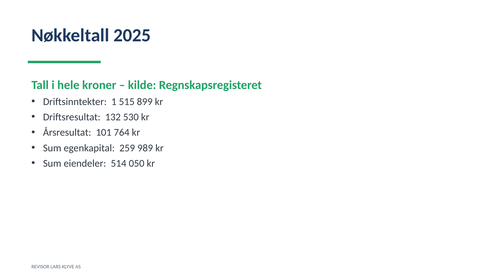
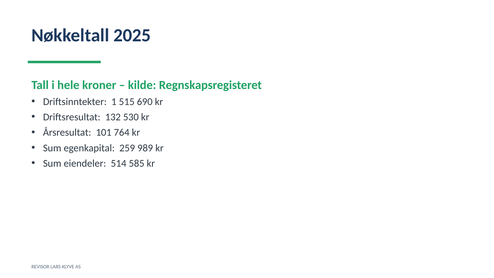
899: 899 -> 690
050: 050 -> 585
